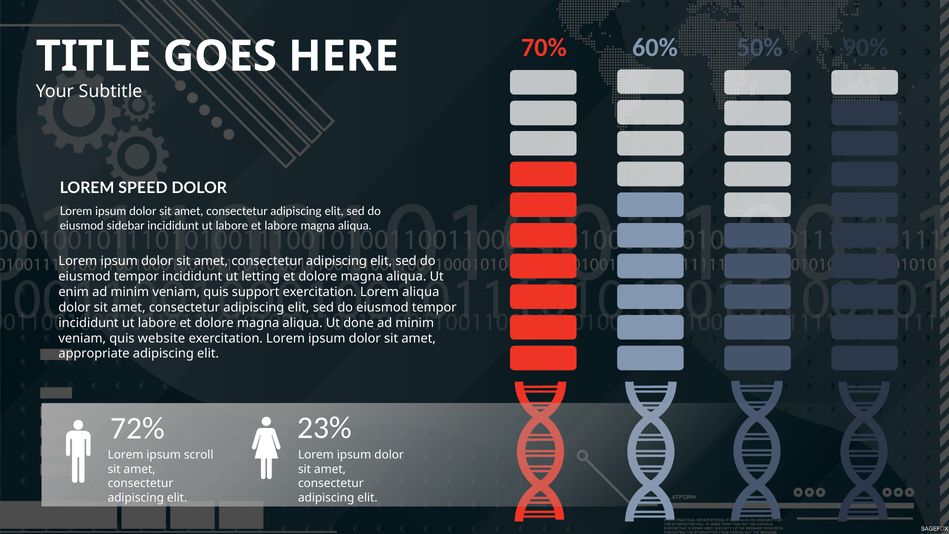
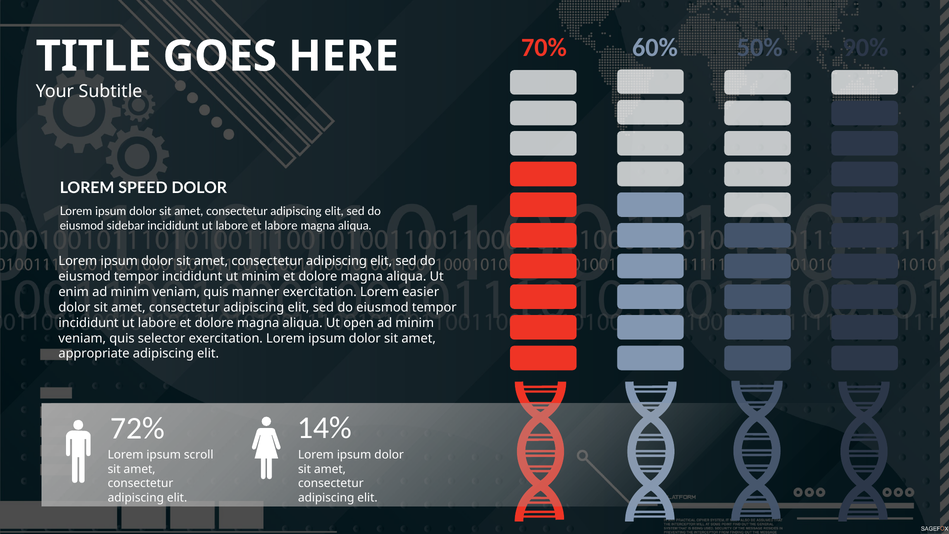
ut letting: letting -> minim
support: support -> manner
Lorem aliqua: aliqua -> easier
done: done -> open
website: website -> selector
23%: 23% -> 14%
